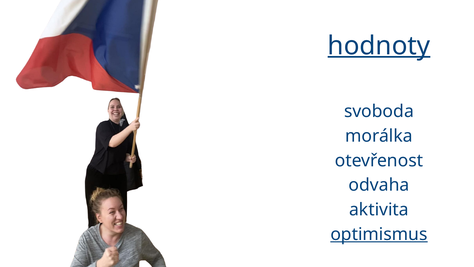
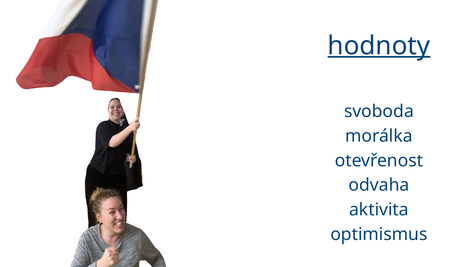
optimismus underline: present -> none
